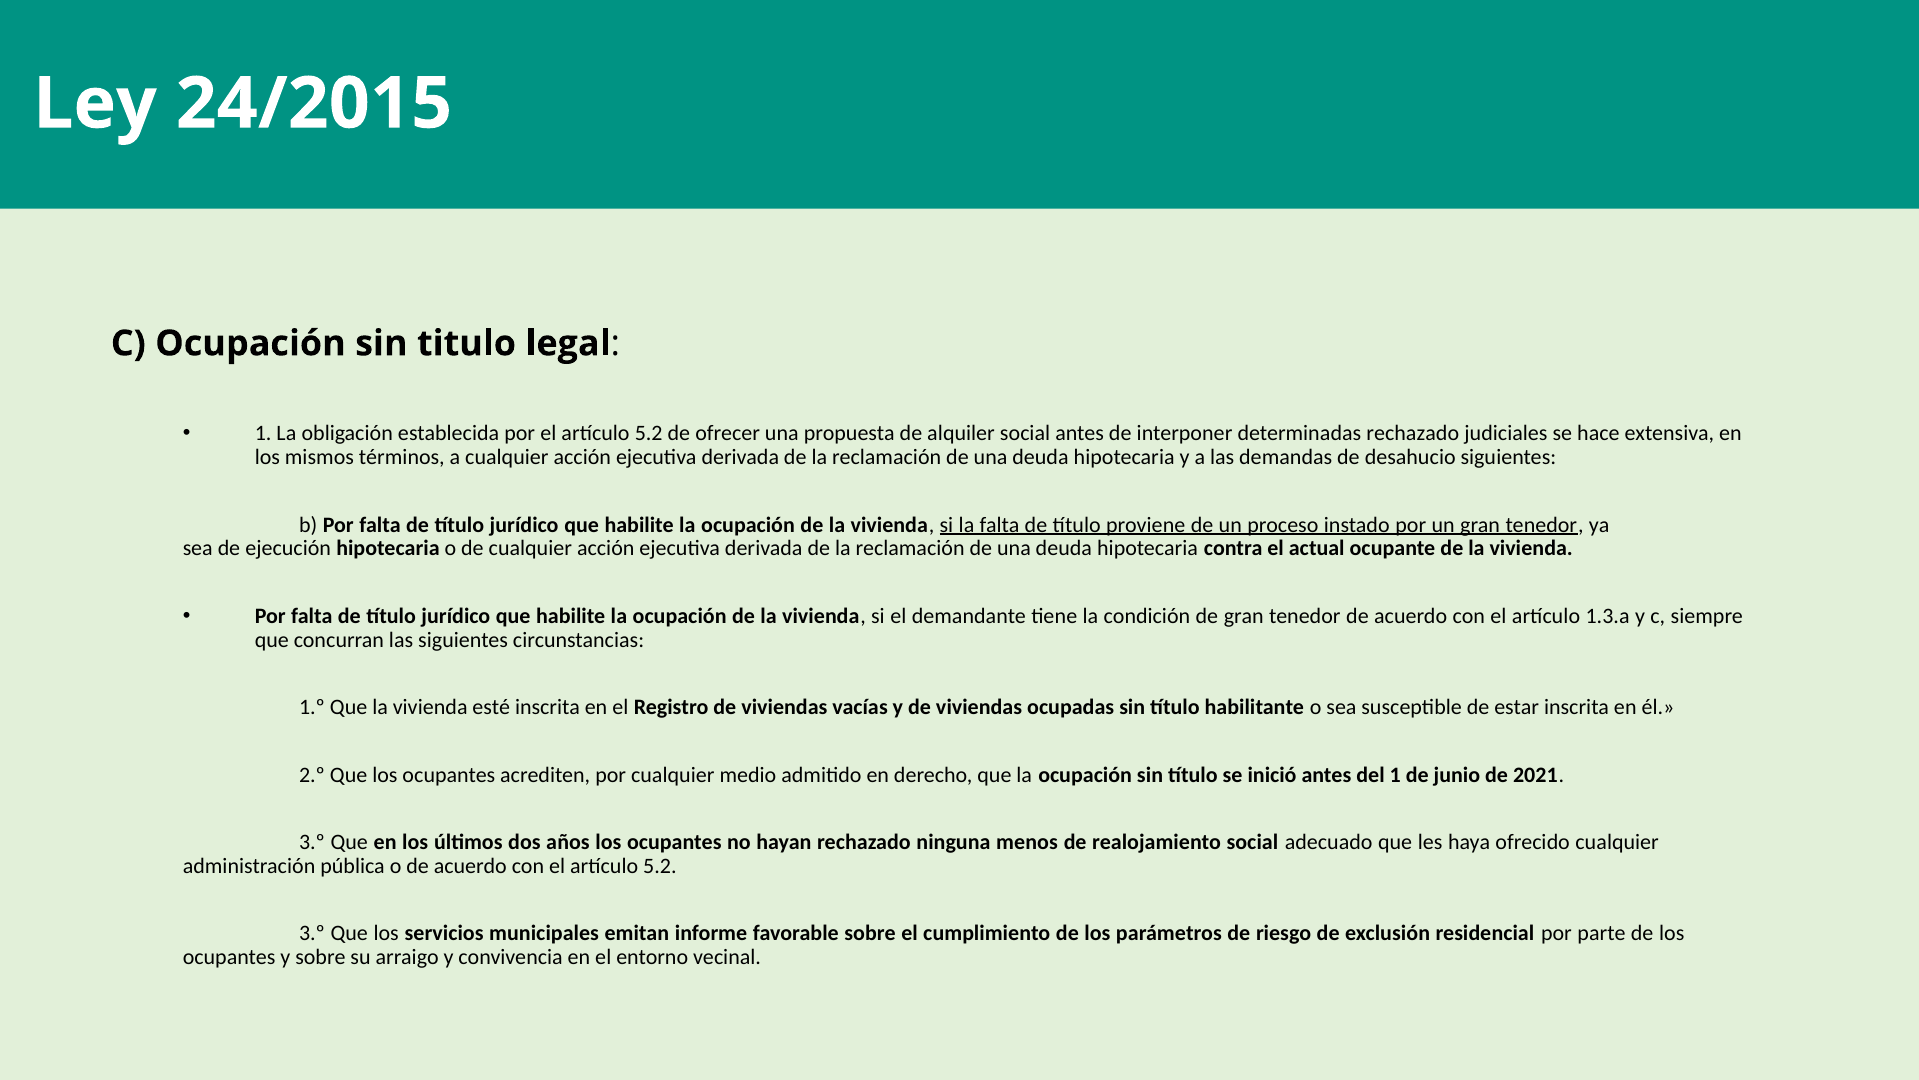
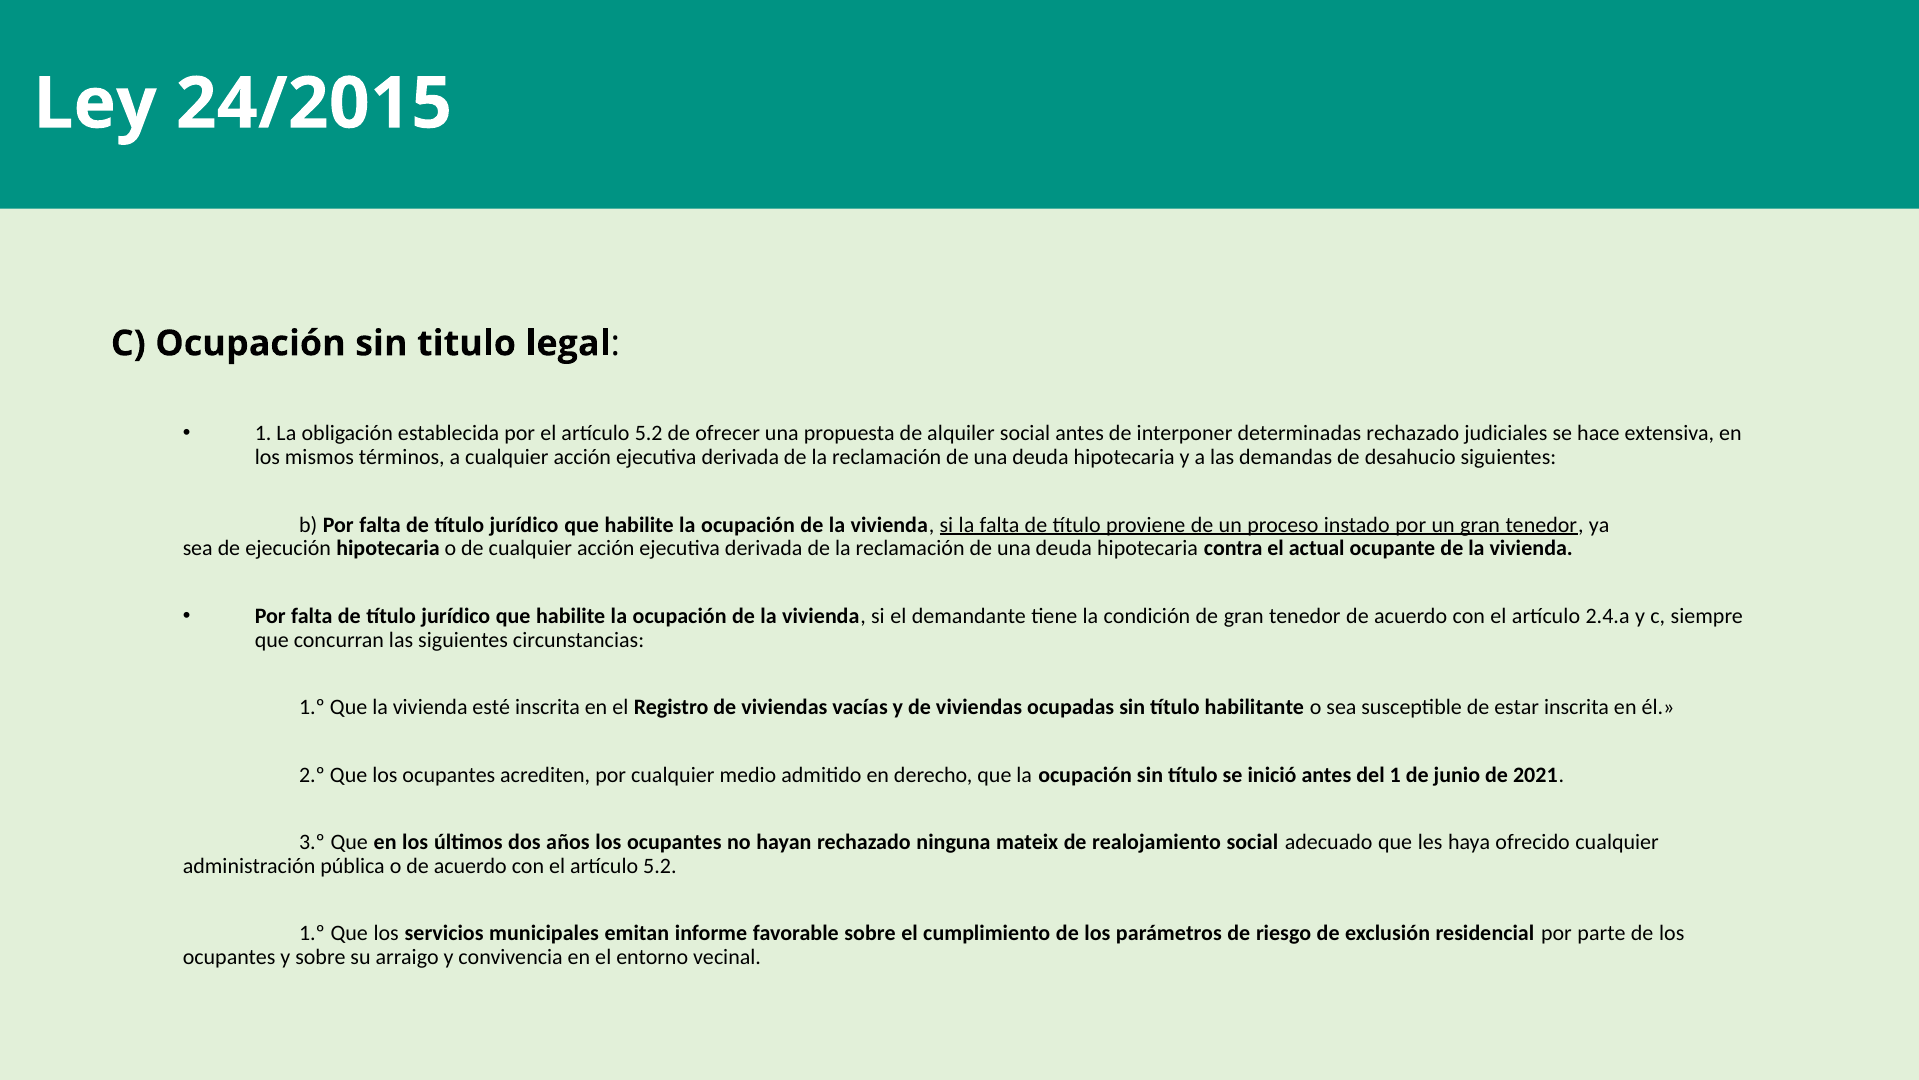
1.3.a: 1.3.a -> 2.4.a
menos: menos -> mateix
3.º at (312, 933): 3.º -> 1.º
